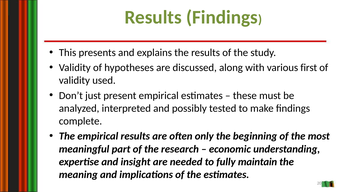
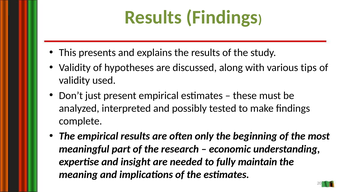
first: first -> tips
